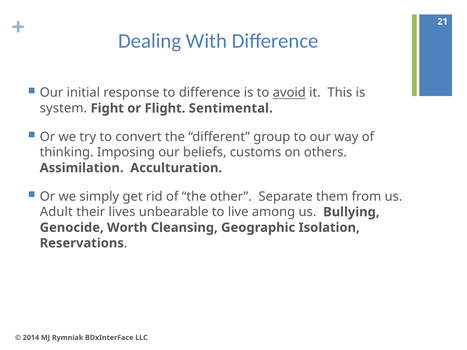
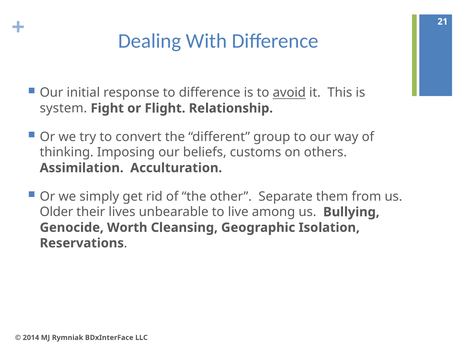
Sentimental: Sentimental -> Relationship
Adult: Adult -> Older
